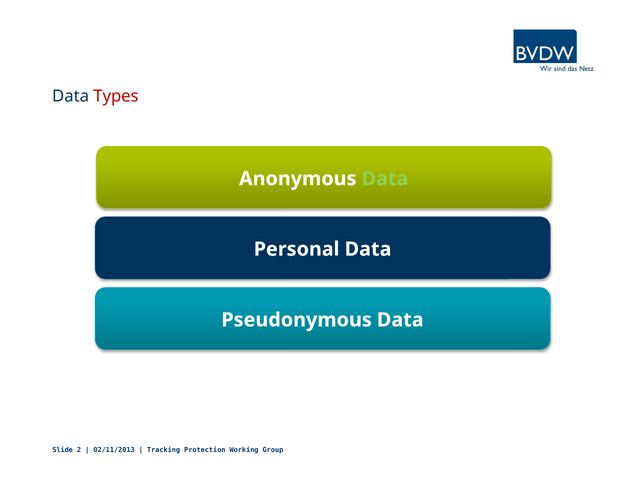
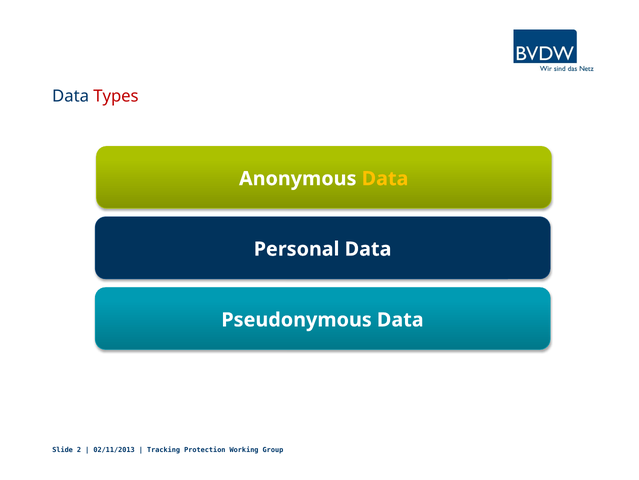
Data at (385, 178) colour: light green -> yellow
